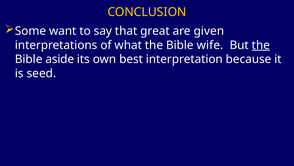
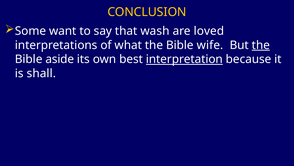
great: great -> wash
given: given -> loved
interpretation underline: none -> present
seed: seed -> shall
